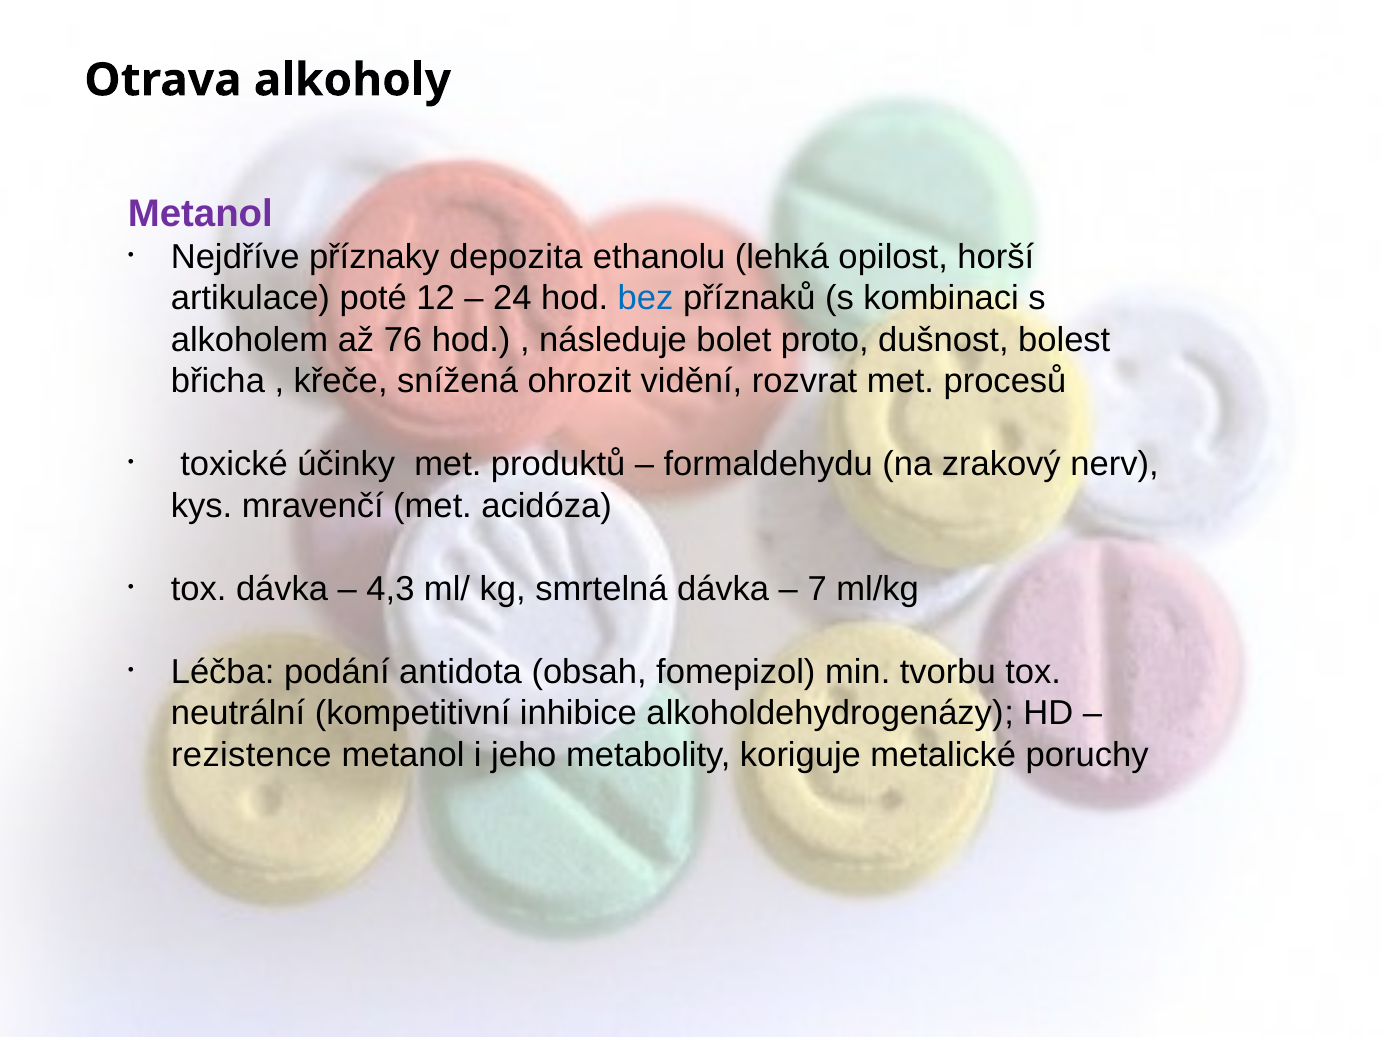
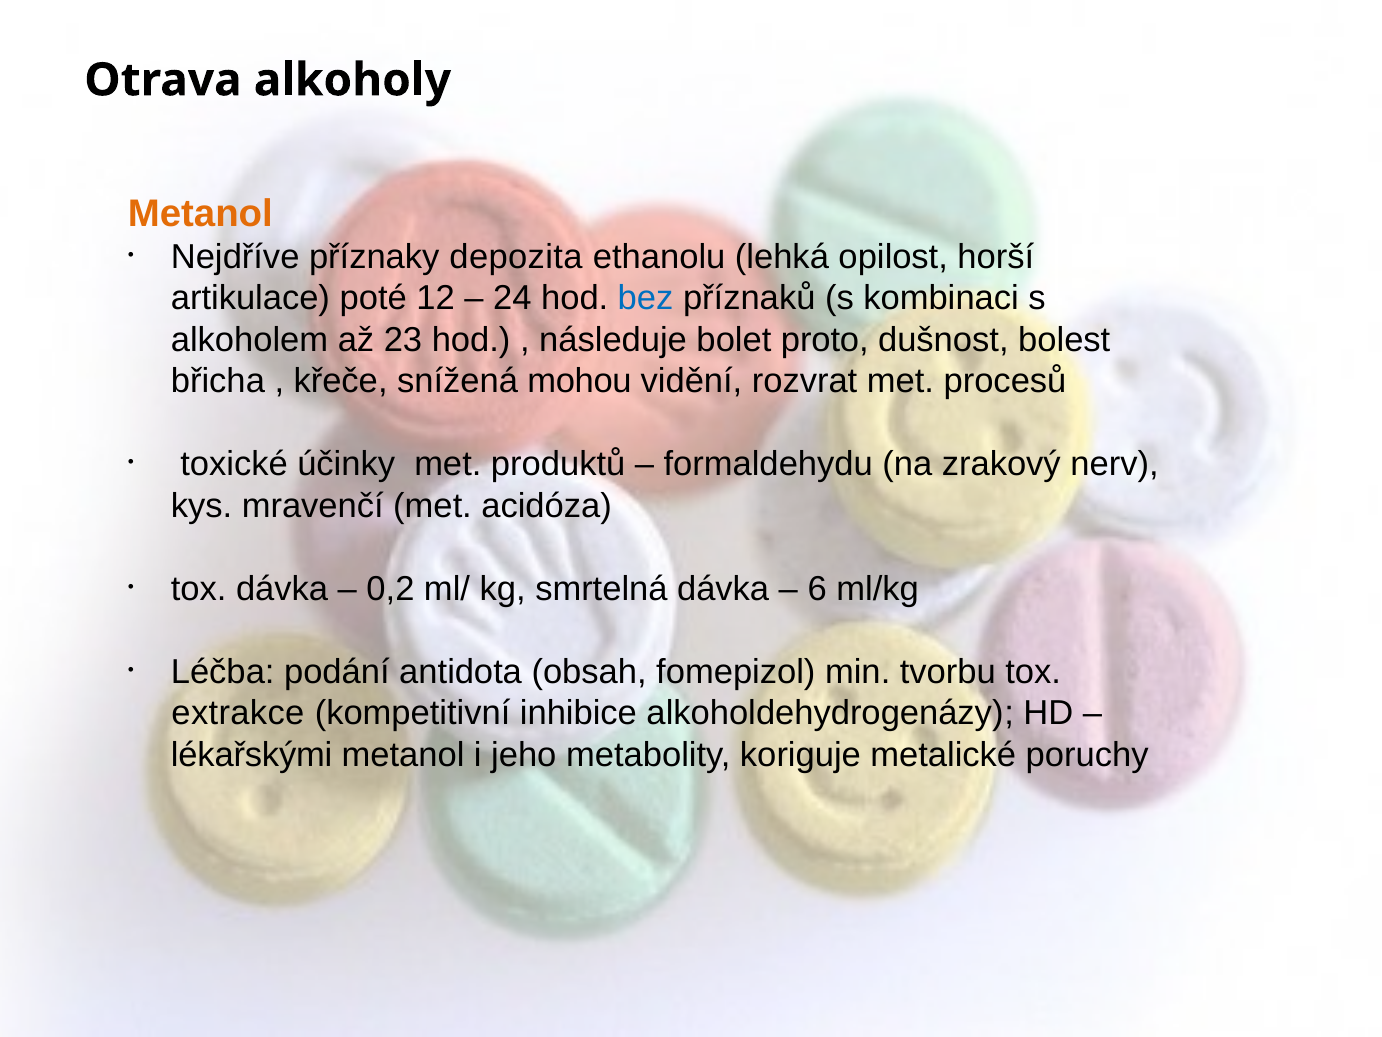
Metanol at (200, 213) colour: purple -> orange
76: 76 -> 23
ohrozit: ohrozit -> mohou
4,3: 4,3 -> 0,2
7: 7 -> 6
neutrální: neutrální -> extrakce
rezistence: rezistence -> lékařskými
